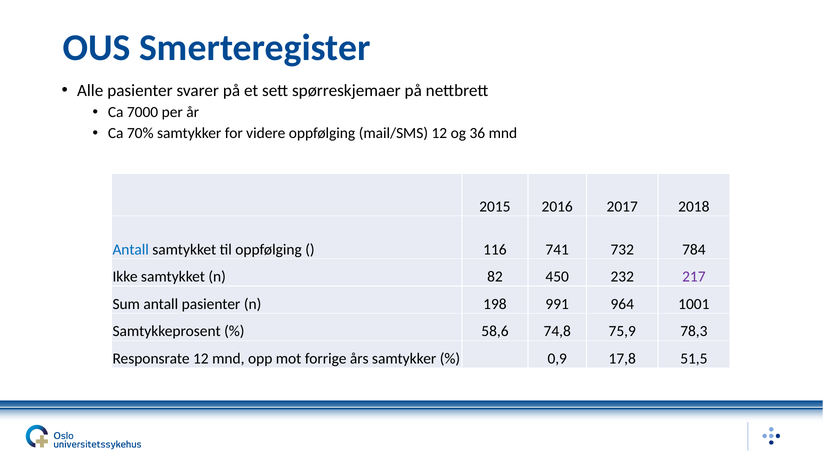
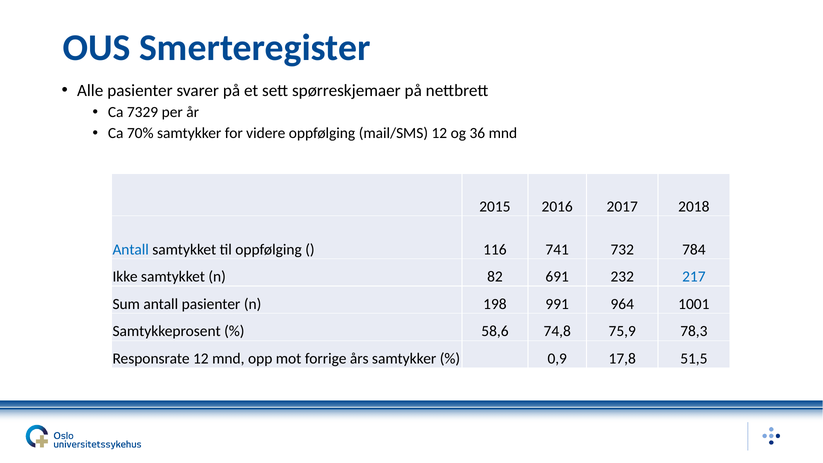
7000: 7000 -> 7329
450: 450 -> 691
217 colour: purple -> blue
